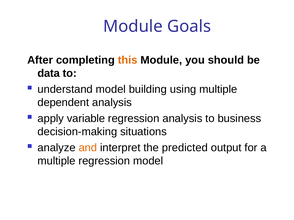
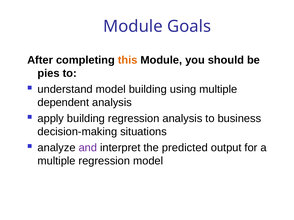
data: data -> pies
apply variable: variable -> building
and colour: orange -> purple
